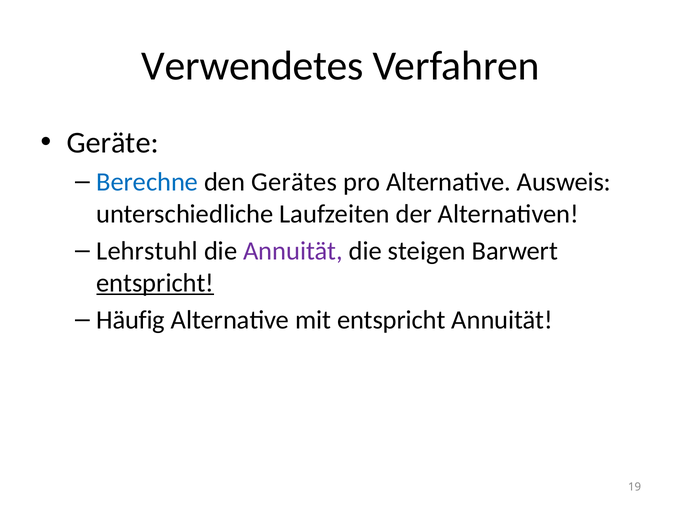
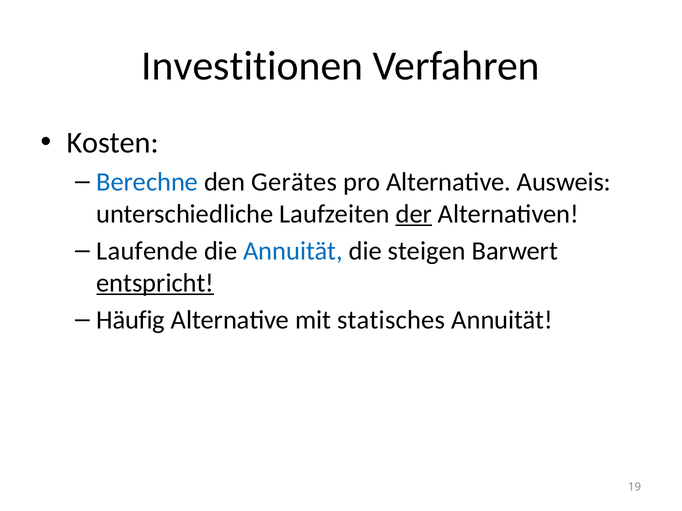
Verwendetes: Verwendetes -> Investitionen
Geräte: Geräte -> Kosten
der underline: none -> present
Lehrstuhl: Lehrstuhl -> Laufende
Annuität at (293, 251) colour: purple -> blue
mit entspricht: entspricht -> statisches
